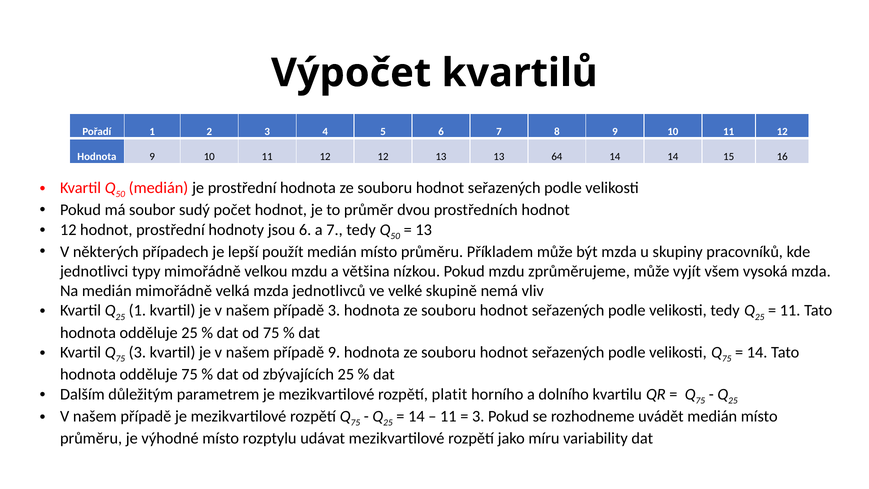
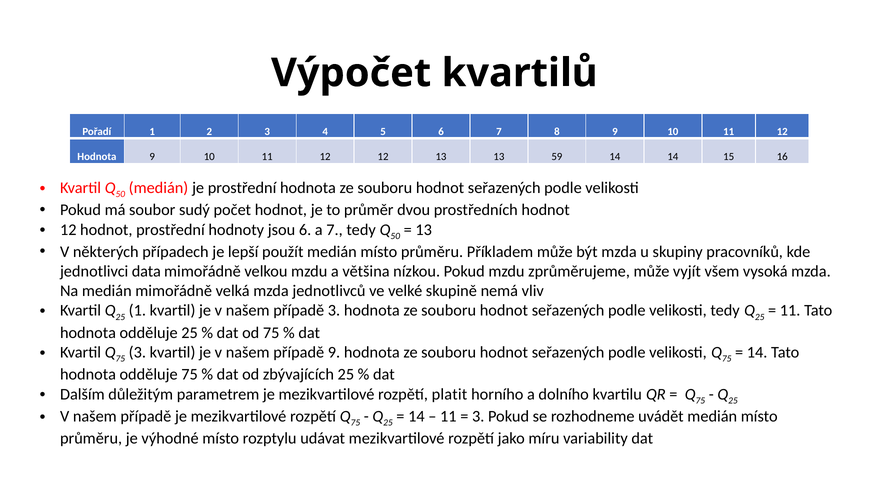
64: 64 -> 59
typy: typy -> data
